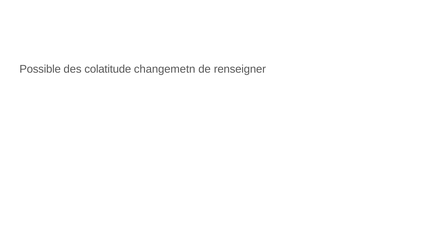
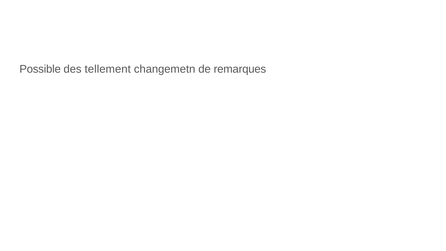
colatitude: colatitude -> tellement
renseigner: renseigner -> remarques
